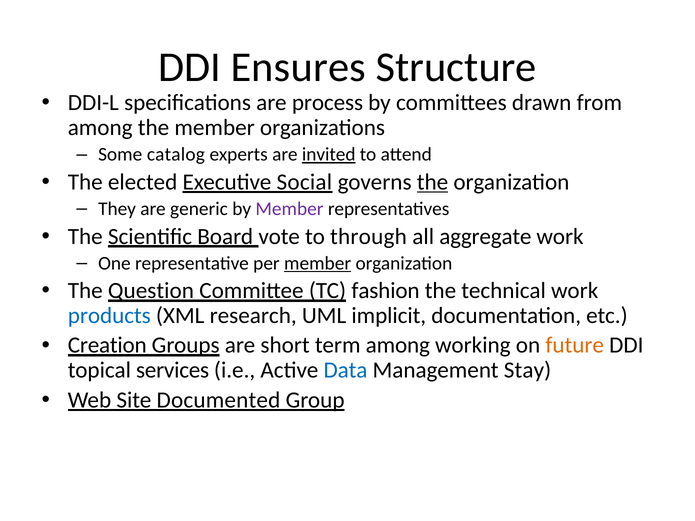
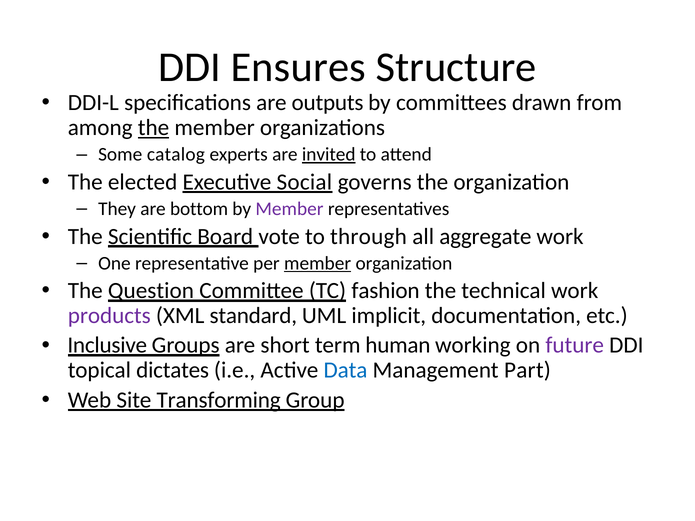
process: process -> outputs
the at (154, 128) underline: none -> present
the at (432, 182) underline: present -> none
generic: generic -> bottom
products colour: blue -> purple
research: research -> standard
Creation: Creation -> Inclusive
term among: among -> human
future colour: orange -> purple
services: services -> dictates
Stay: Stay -> Part
Documented: Documented -> Transforming
